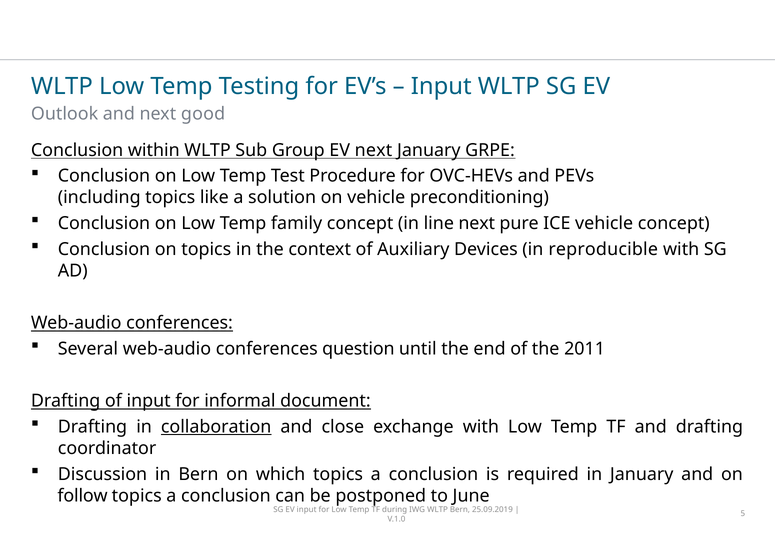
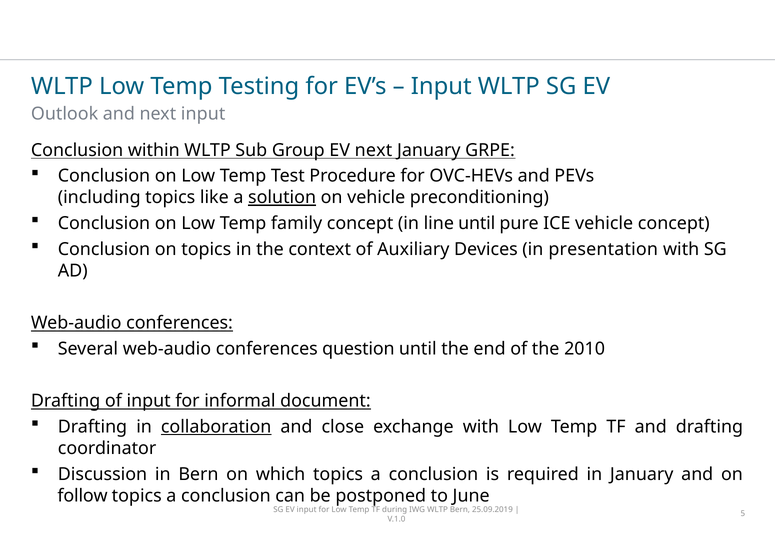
next good: good -> input
solution underline: none -> present
line next: next -> until
reproducible: reproducible -> presentation
2011: 2011 -> 2010
